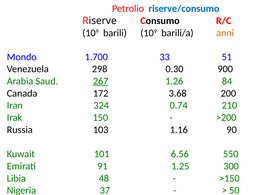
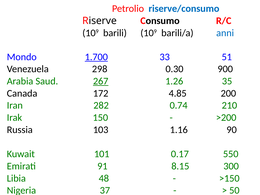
anni colour: orange -> blue
1.700 underline: none -> present
84: 84 -> 35
3.68: 3.68 -> 4.85
324: 324 -> 282
6.56: 6.56 -> 0.17
1.25: 1.25 -> 8.15
